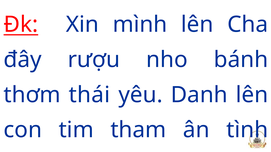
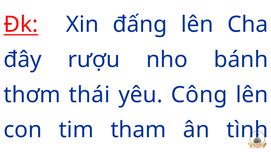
mình: mình -> đấng
Danh: Danh -> Công
